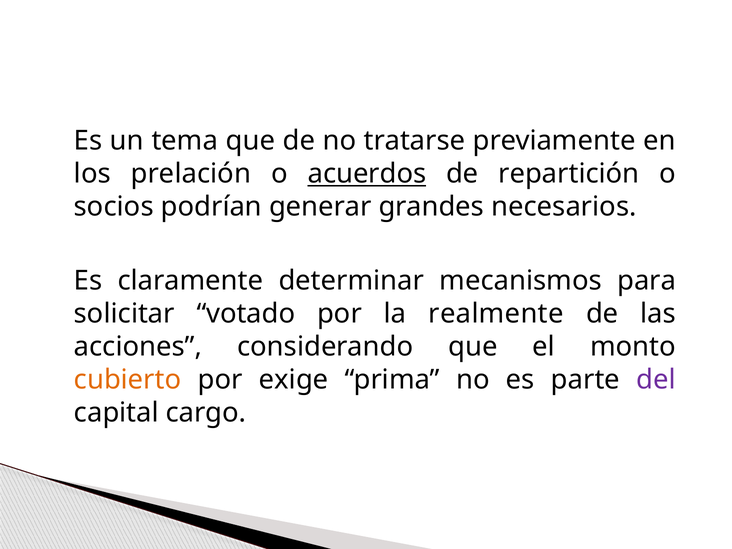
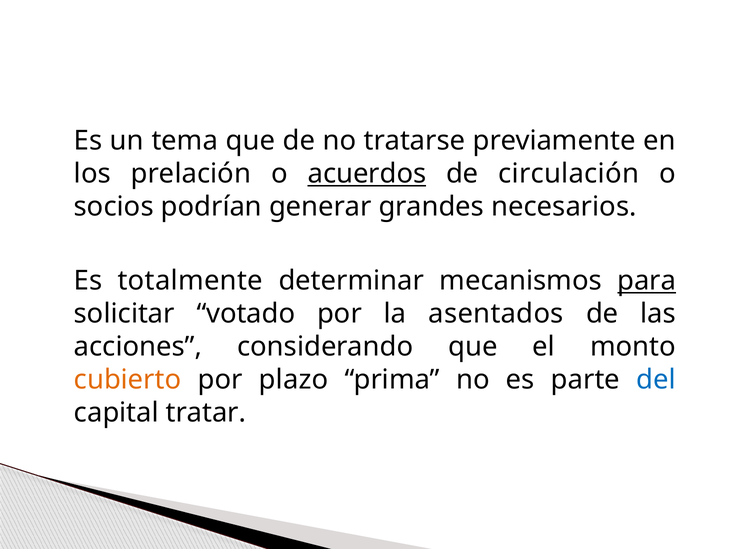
repartición: repartición -> circulación
claramente: claramente -> totalmente
para underline: none -> present
realmente: realmente -> asentados
exige: exige -> plazo
del colour: purple -> blue
cargo: cargo -> tratar
